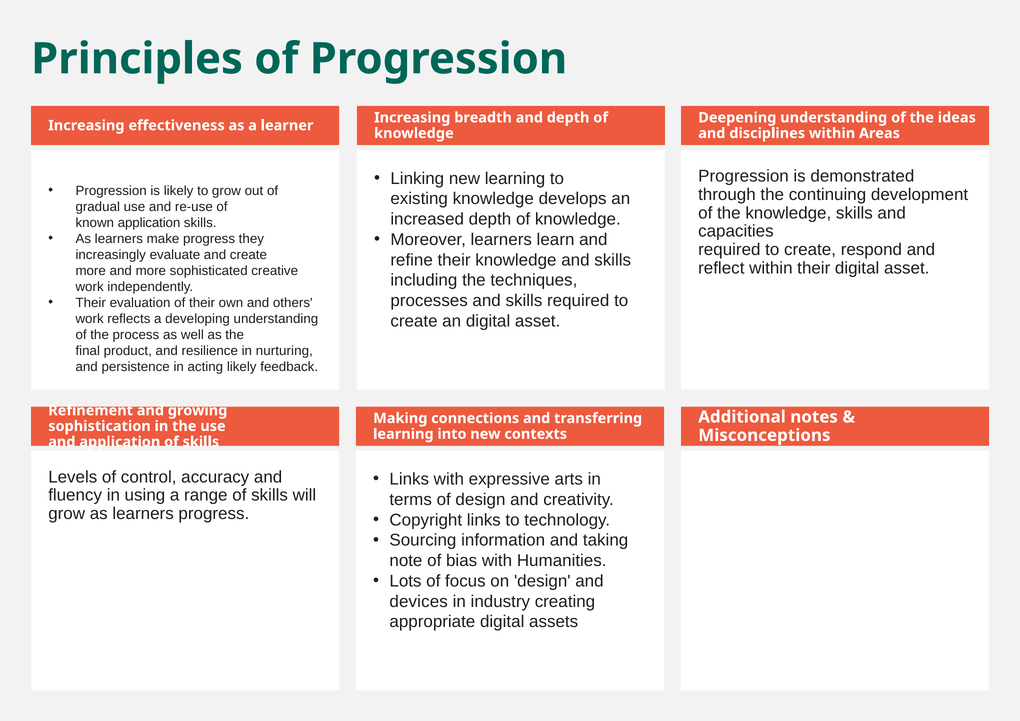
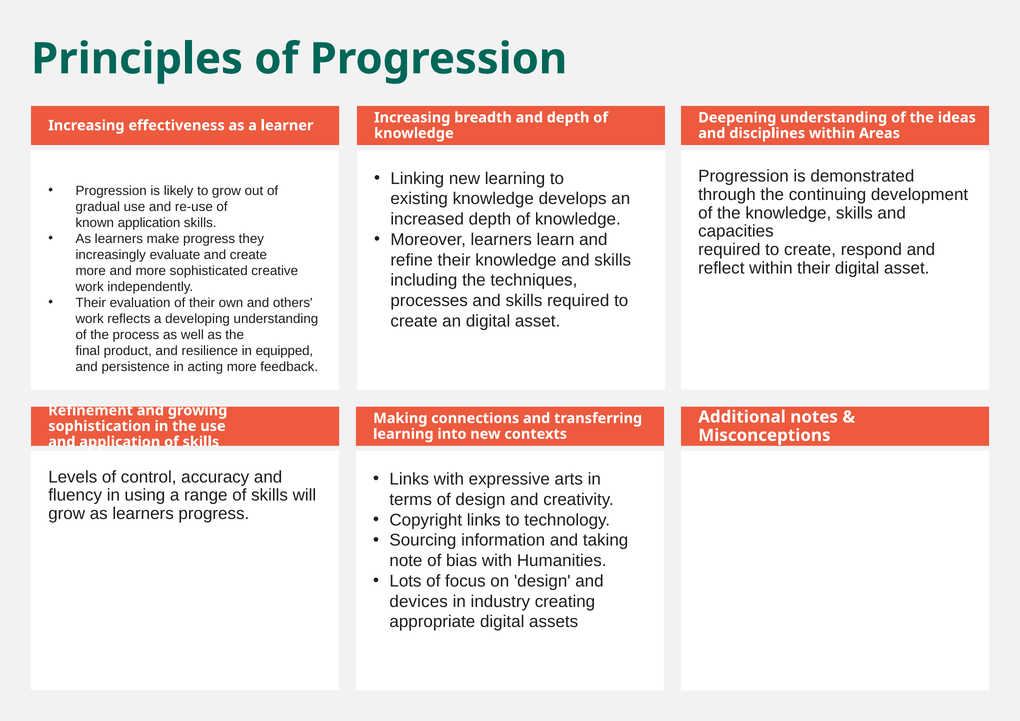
nurturing: nurturing -> equipped
acting likely: likely -> more
